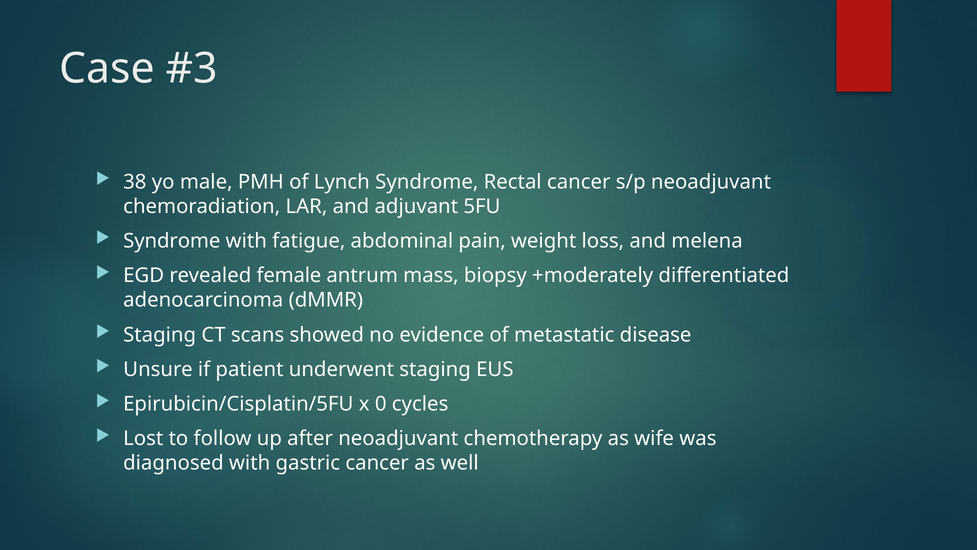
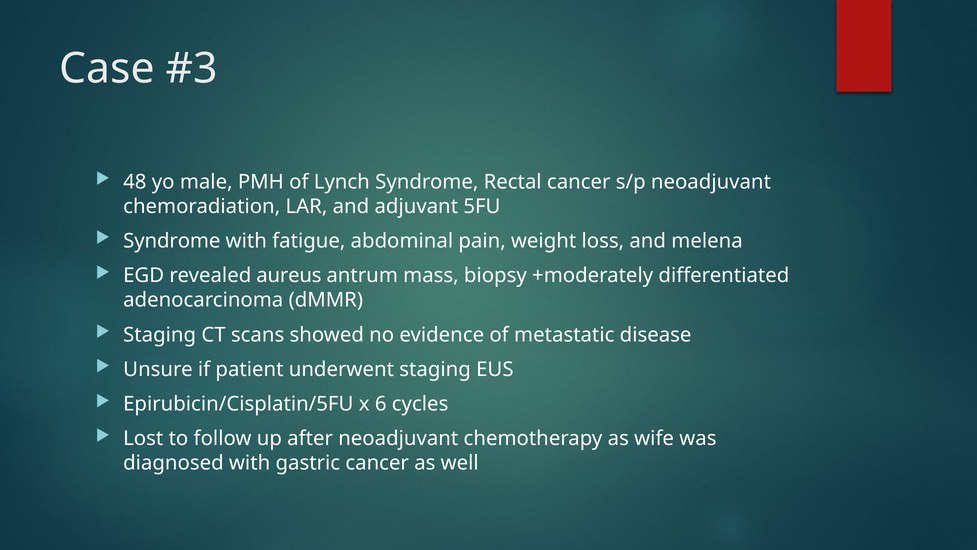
38: 38 -> 48
female: female -> aureus
0: 0 -> 6
